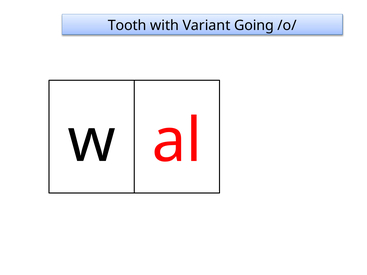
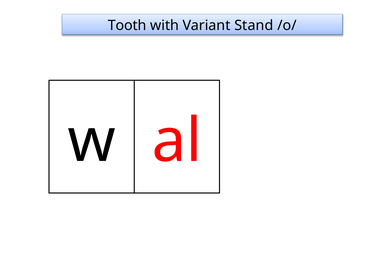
Going: Going -> Stand
